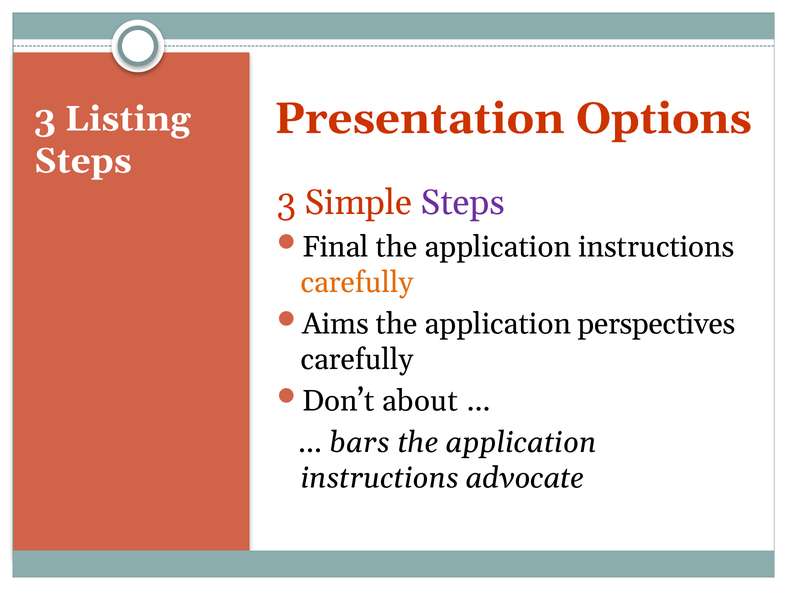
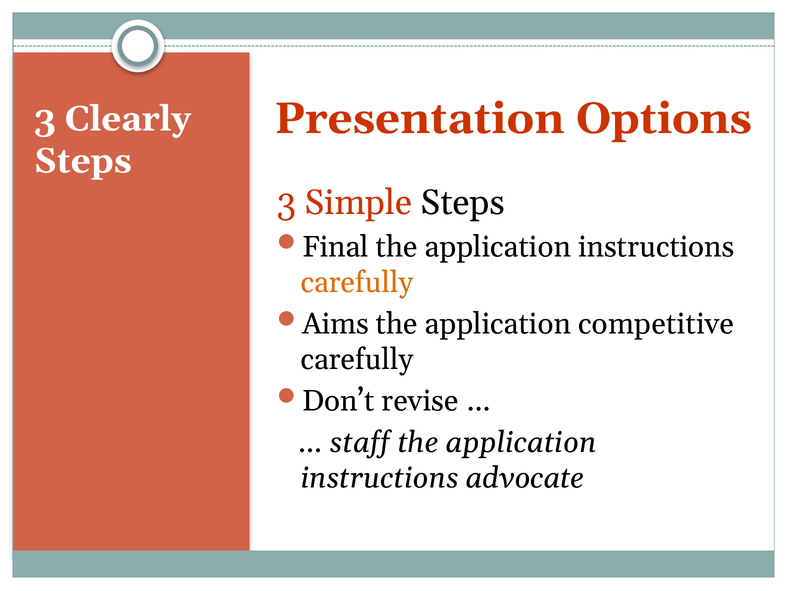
Listing: Listing -> Clearly
Steps at (463, 203) colour: purple -> black
perspectives: perspectives -> competitive
about: about -> revise
bars: bars -> staff
